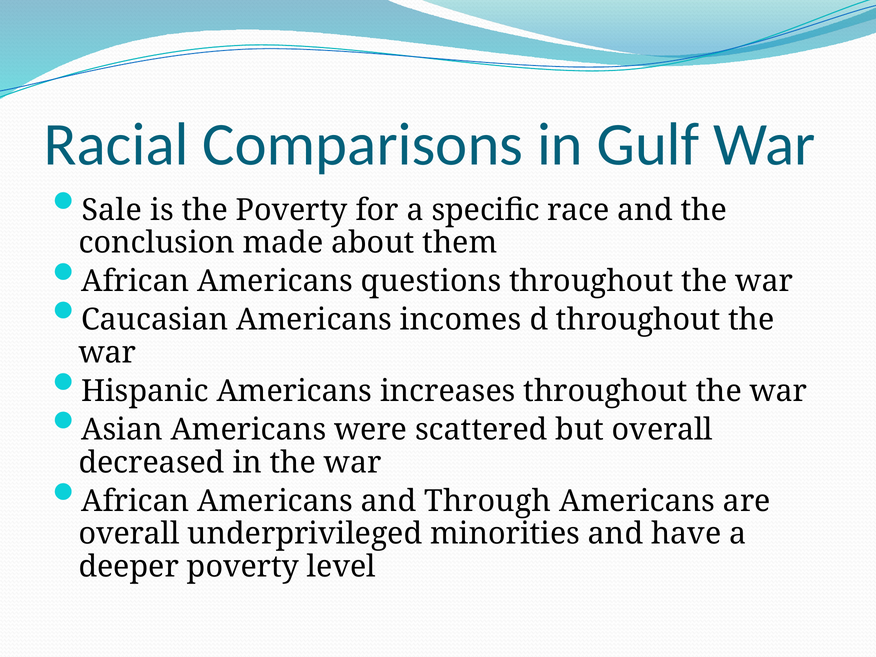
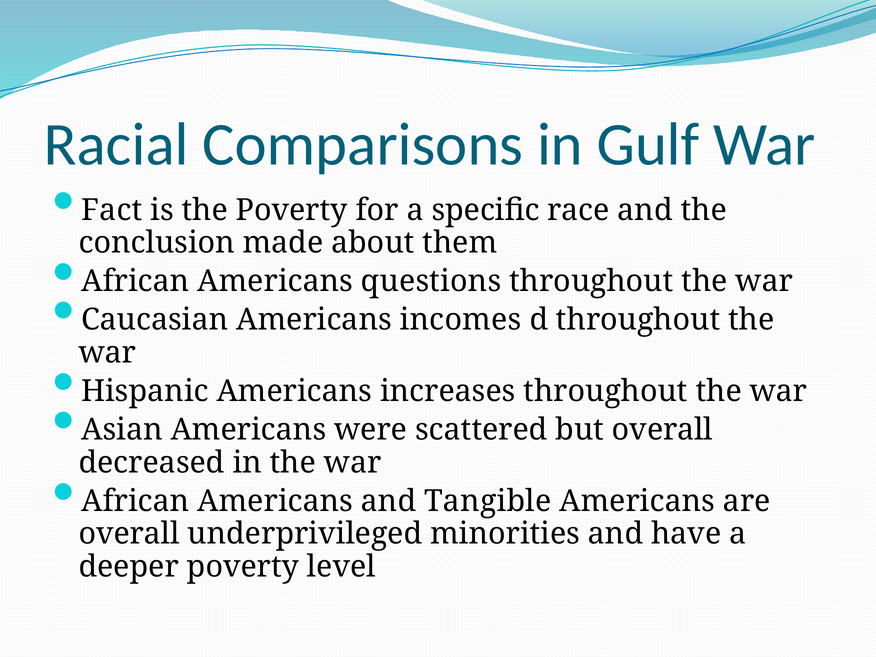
Sale: Sale -> Fact
Through: Through -> Tangible
